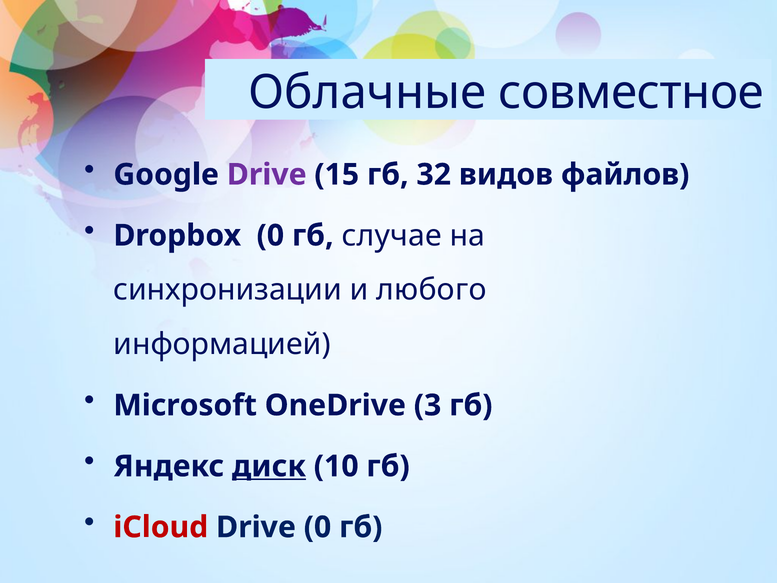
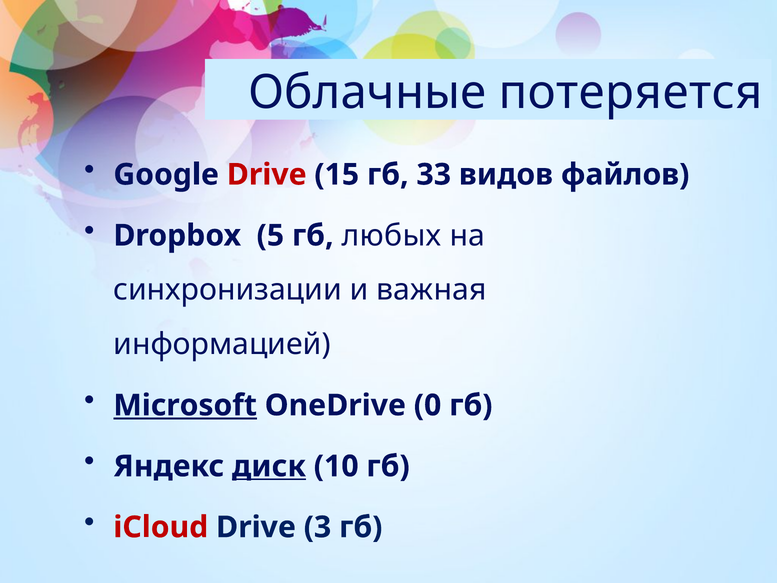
совместное: совместное -> потеряется
Drive at (267, 175) colour: purple -> red
32: 32 -> 33
Dropbox 0: 0 -> 5
случае: случае -> любых
любого: любого -> важная
Microsoft underline: none -> present
3: 3 -> 0
Drive 0: 0 -> 3
